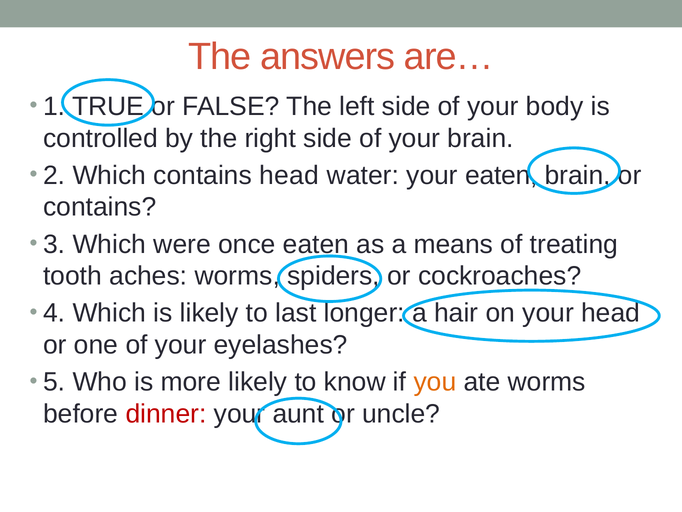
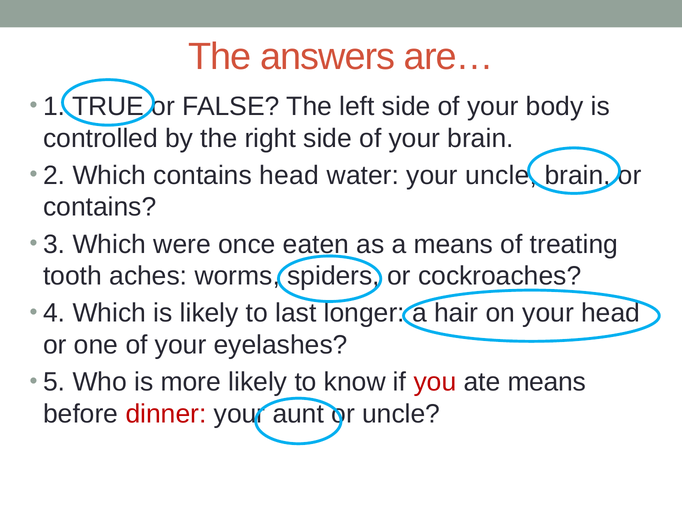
your eaten: eaten -> uncle
you colour: orange -> red
ate worms: worms -> means
